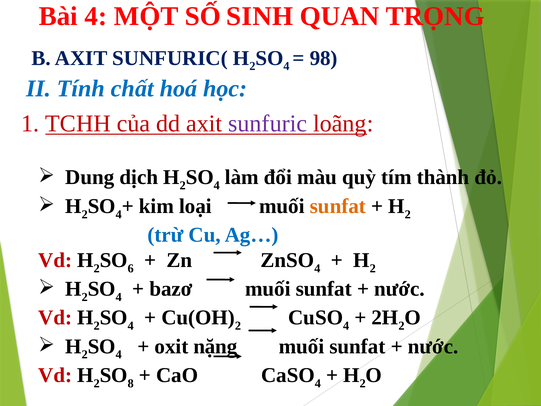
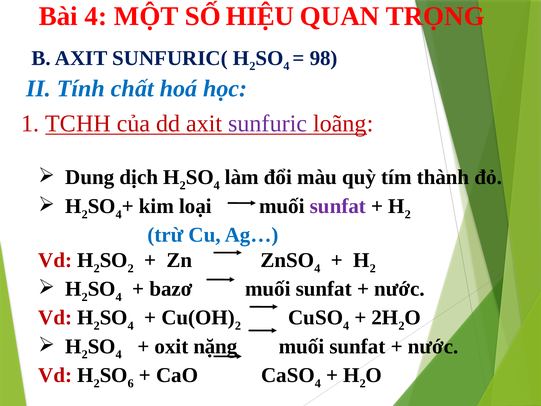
SINH: SINH -> HIỆU
sunfat at (338, 206) colour: orange -> purple
6 at (131, 268): 6 -> 2
8: 8 -> 6
